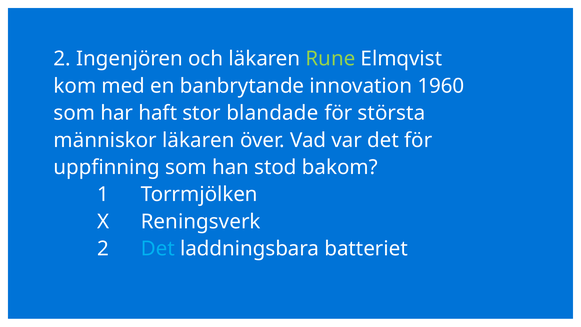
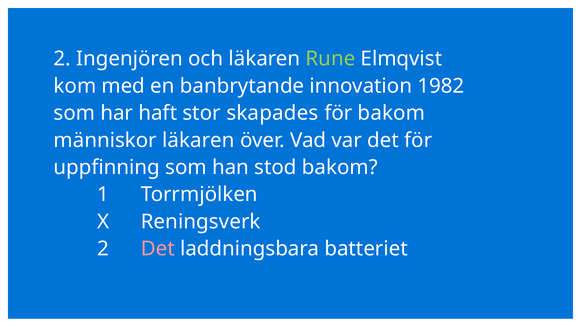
1960: 1960 -> 1982
blandade: blandade -> skapades
för största: största -> bakom
Det at (158, 249) colour: light blue -> pink
